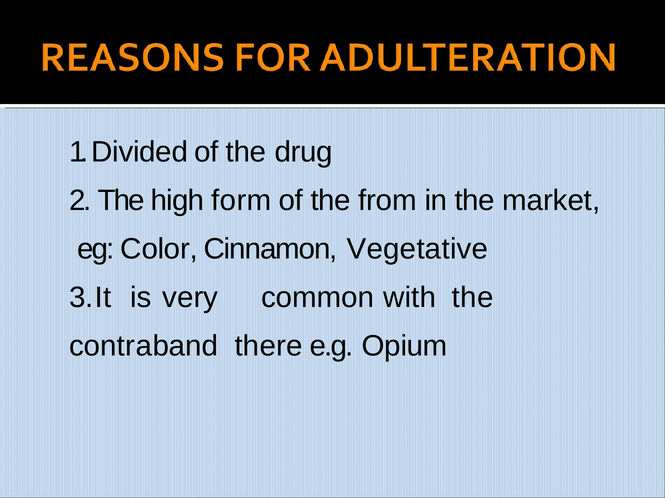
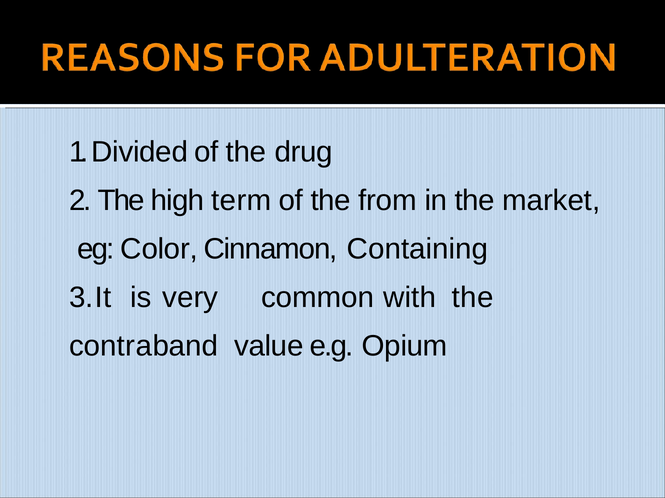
form: form -> term
Vegetative: Vegetative -> Containing
there: there -> value
